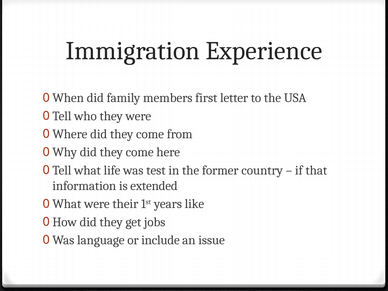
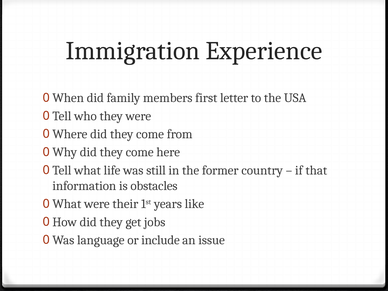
test: test -> still
extended: extended -> obstacles
